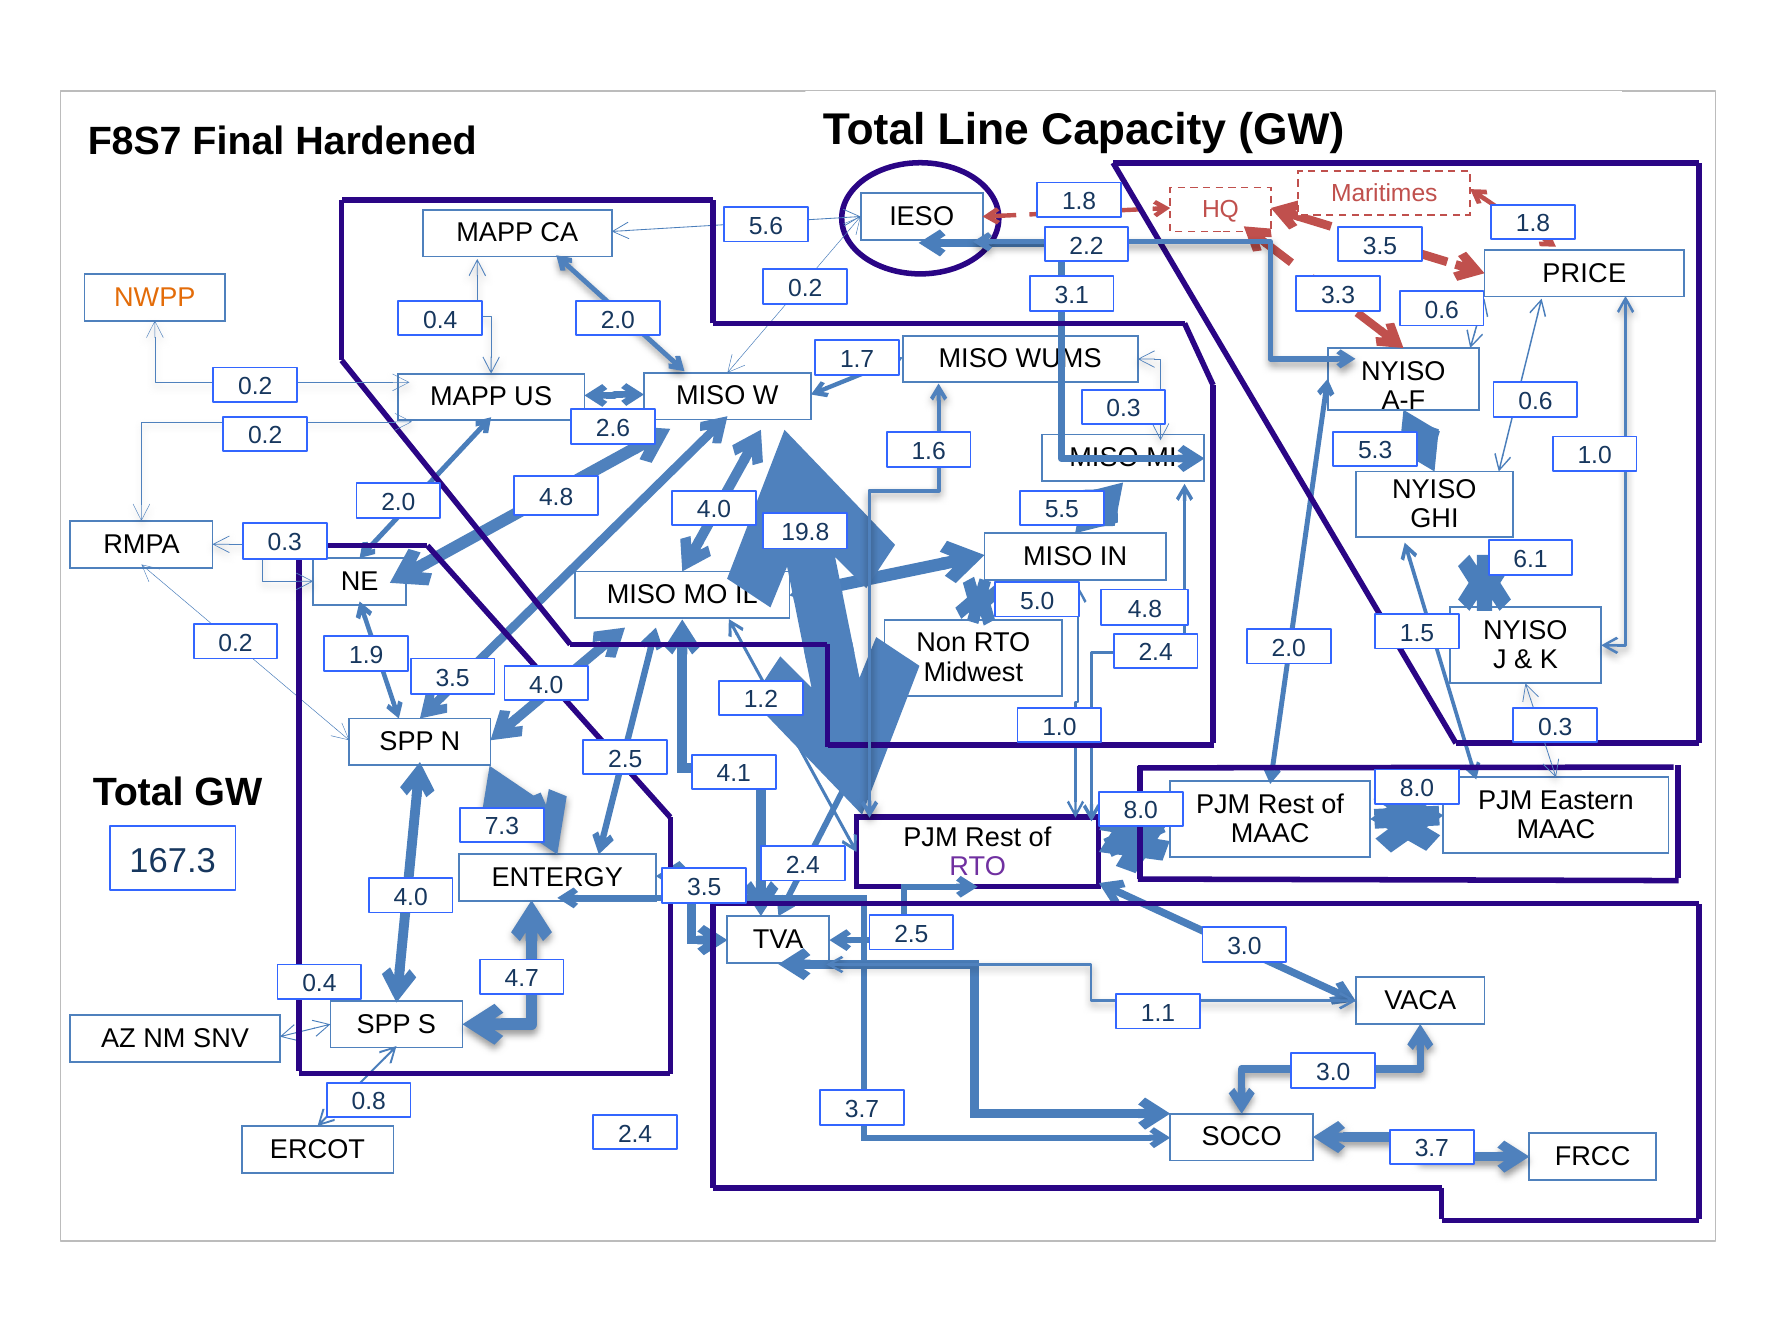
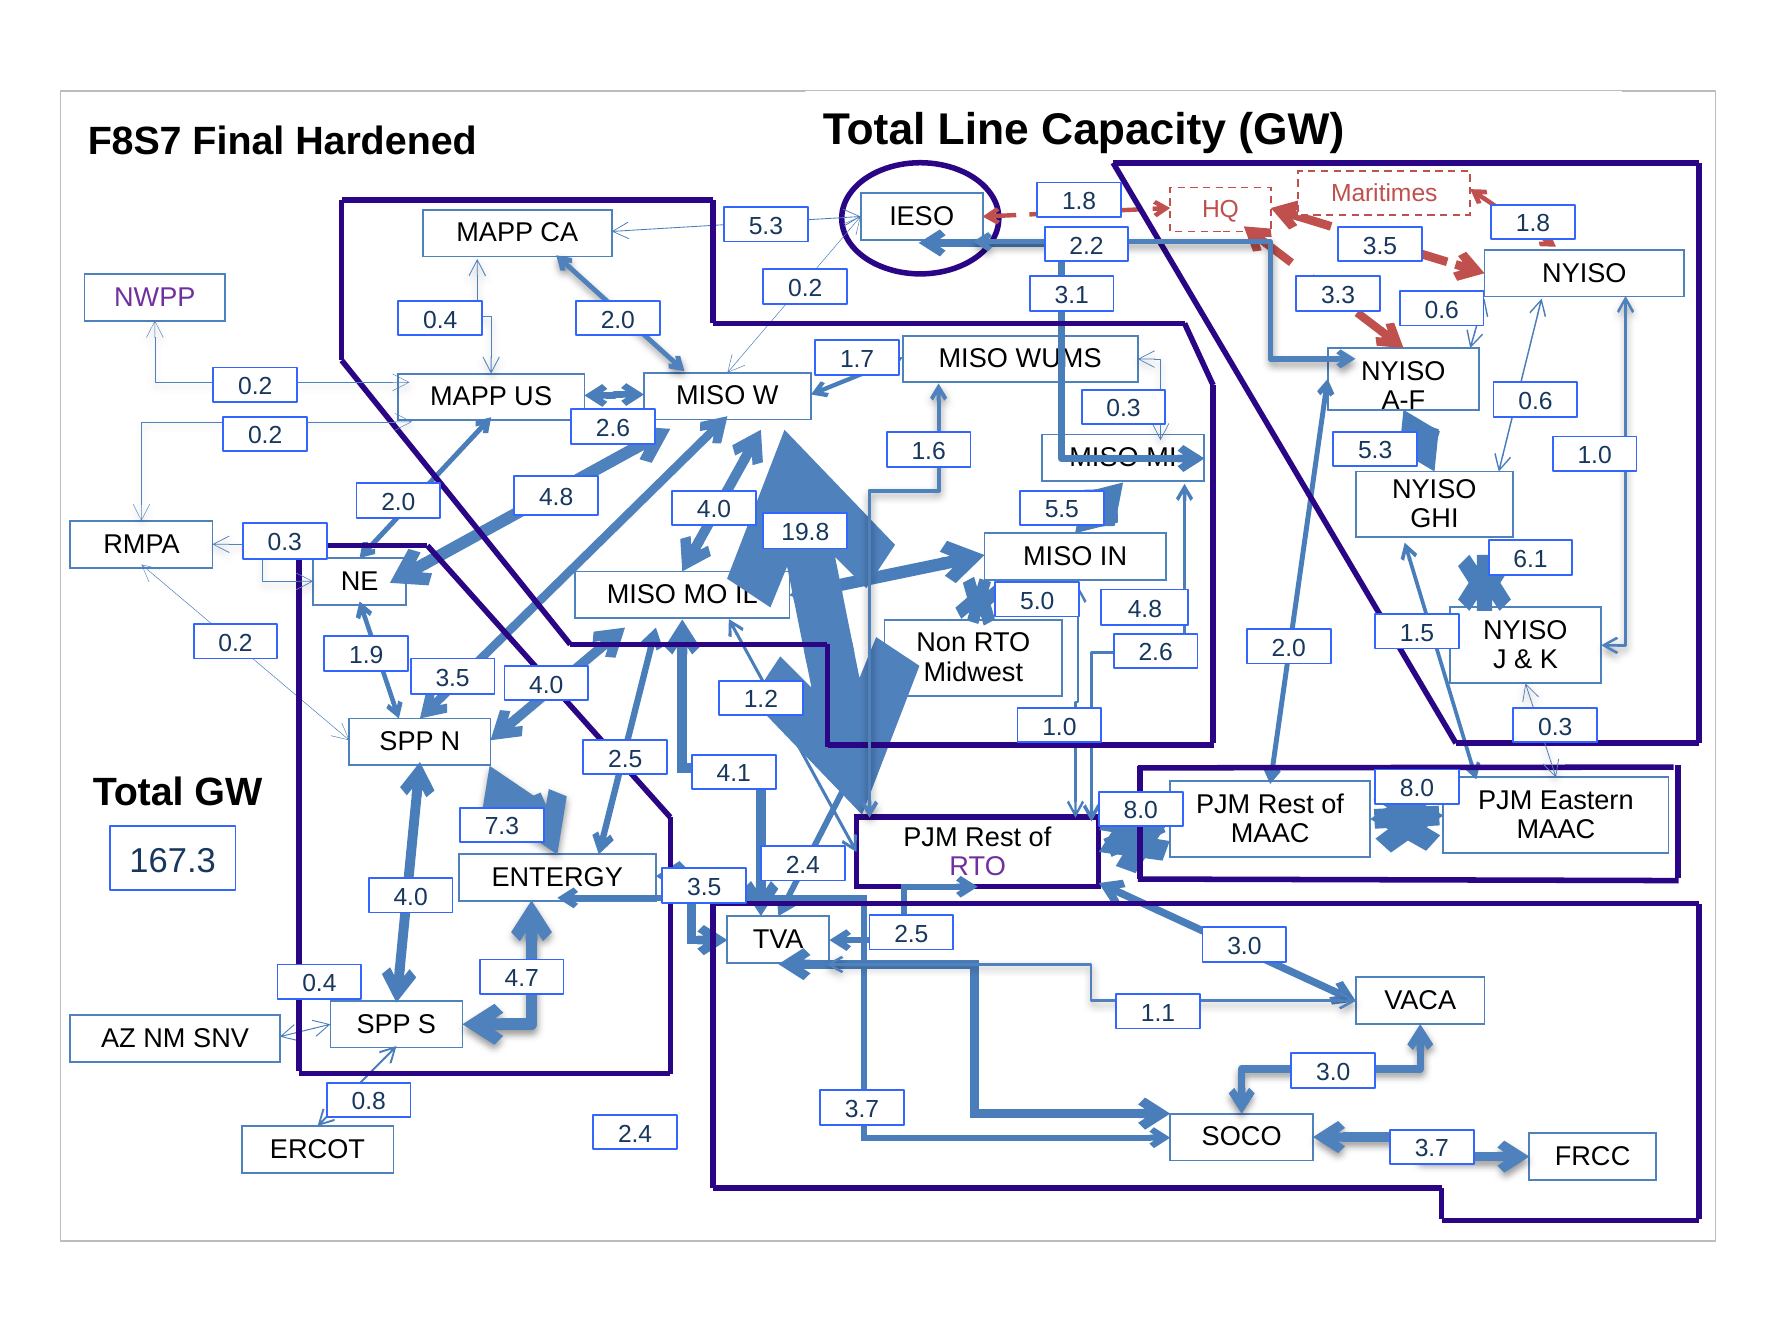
5.6 at (766, 226): 5.6 -> 5.3
PRICE at (1584, 273): PRICE -> NYISO
NWPP colour: orange -> purple
2.4 at (1156, 653): 2.4 -> 2.6
